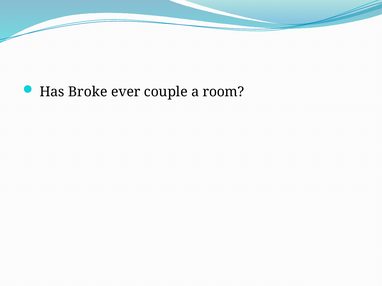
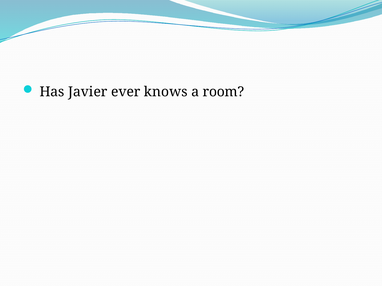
Broke: Broke -> Javier
couple: couple -> knows
